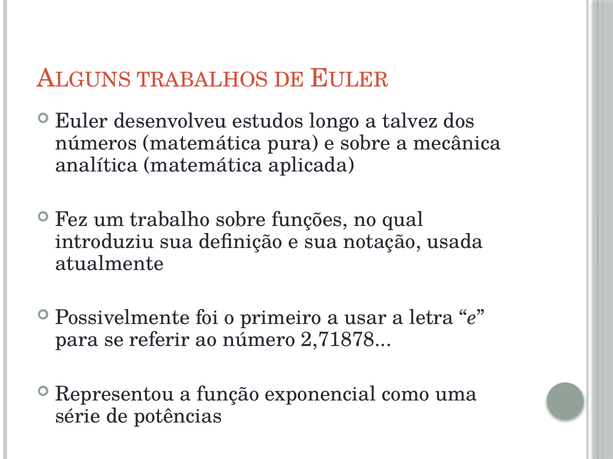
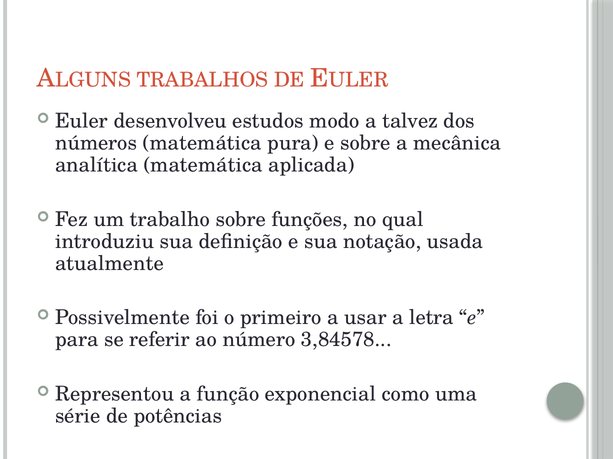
longo: longo -> modo
2,71878: 2,71878 -> 3,84578
